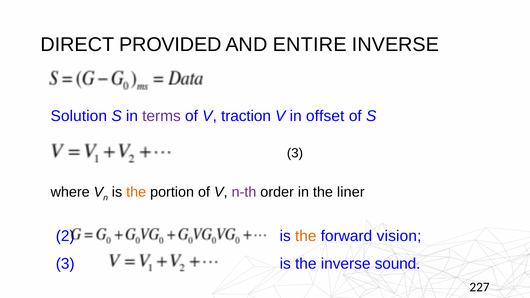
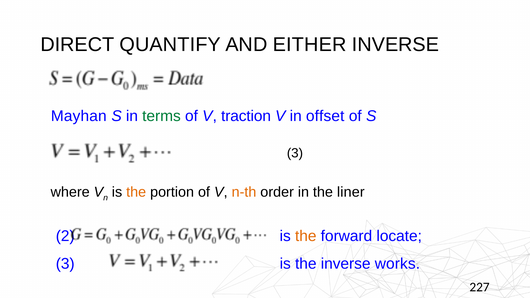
PROVIDED: PROVIDED -> QUANTIFY
ENTIRE: ENTIRE -> EITHER
Solution: Solution -> Mayhan
terms colour: purple -> green
n-th colour: purple -> orange
vision: vision -> locate
sound: sound -> works
